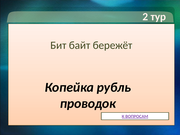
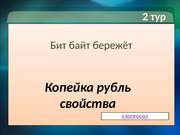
проводок: проводок -> свойства
